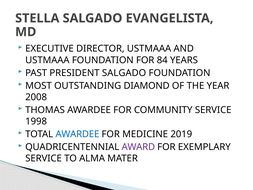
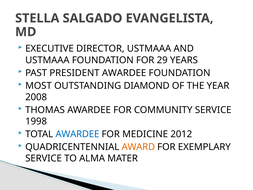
84: 84 -> 29
PRESIDENT SALGADO: SALGADO -> AWARDEE
2019: 2019 -> 2012
AWARD colour: purple -> orange
